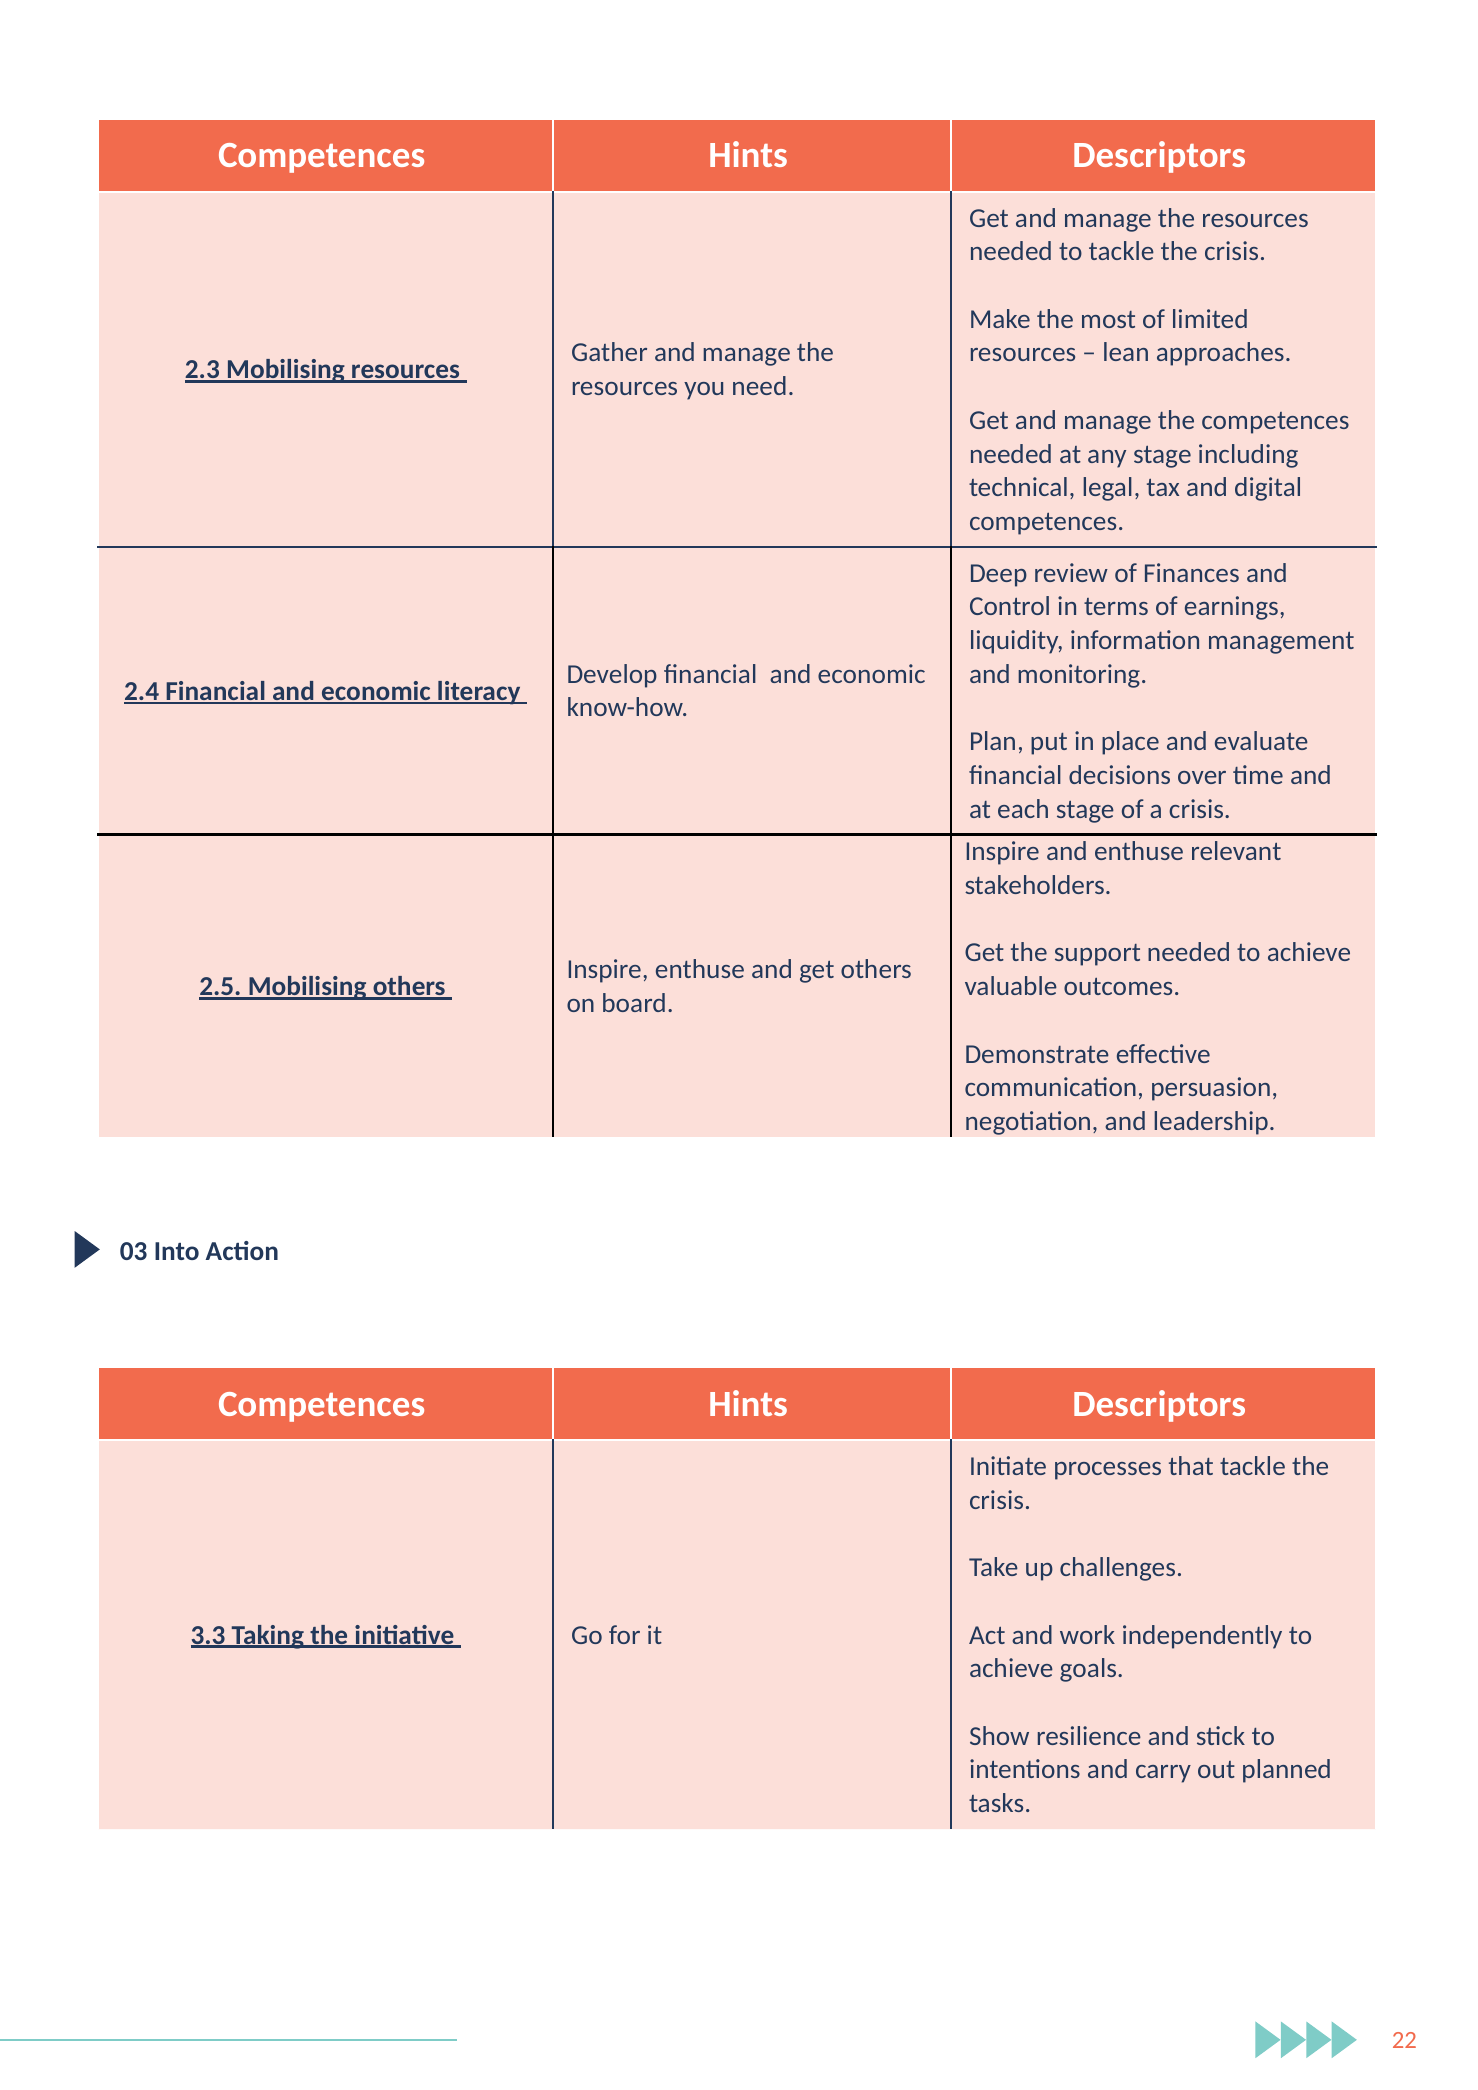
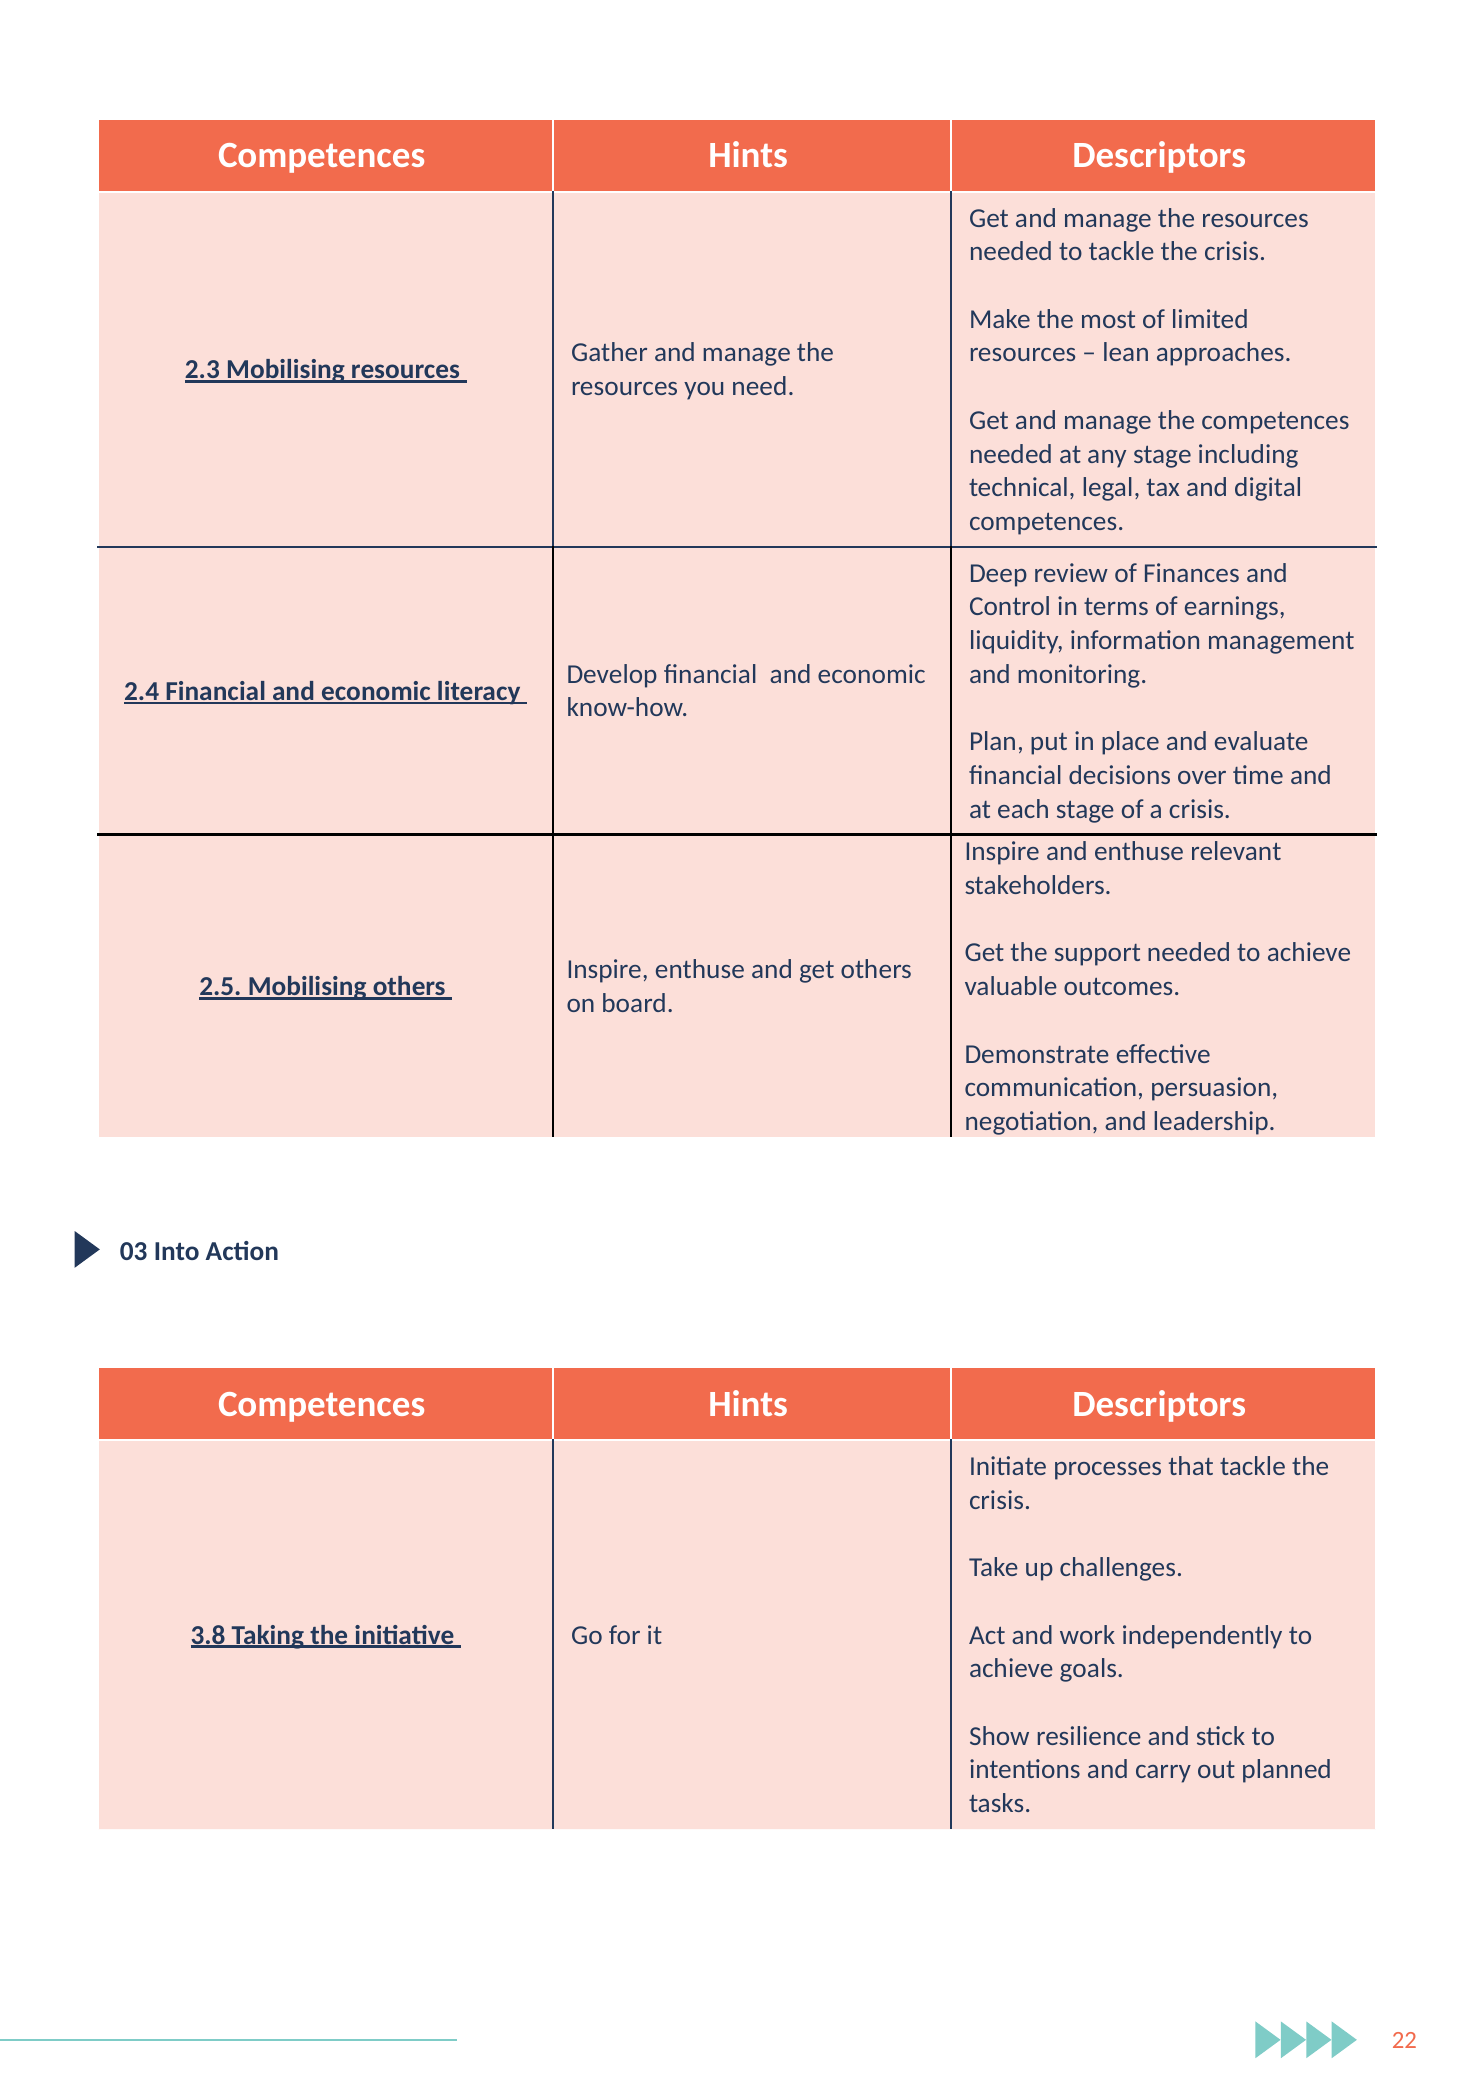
3.3: 3.3 -> 3.8
